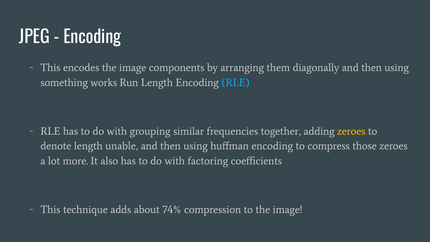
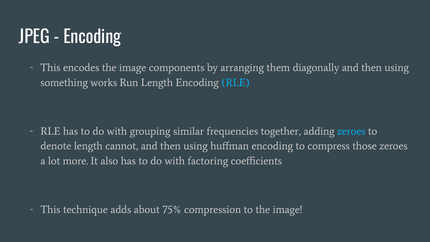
zeroes at (351, 131) colour: yellow -> light blue
unable: unable -> cannot
74%: 74% -> 75%
